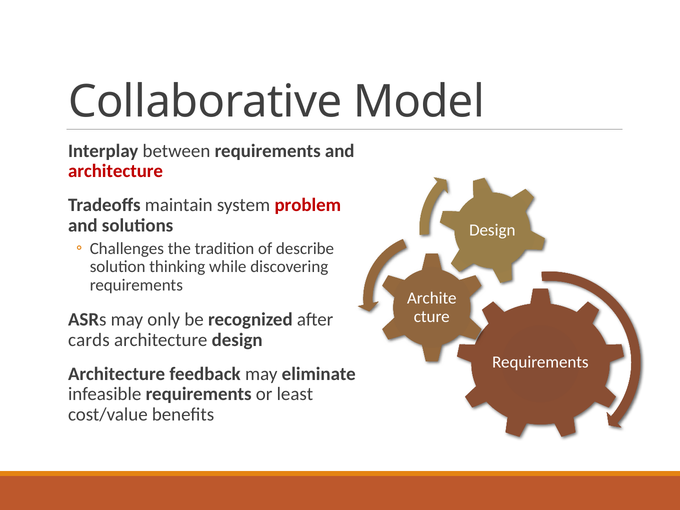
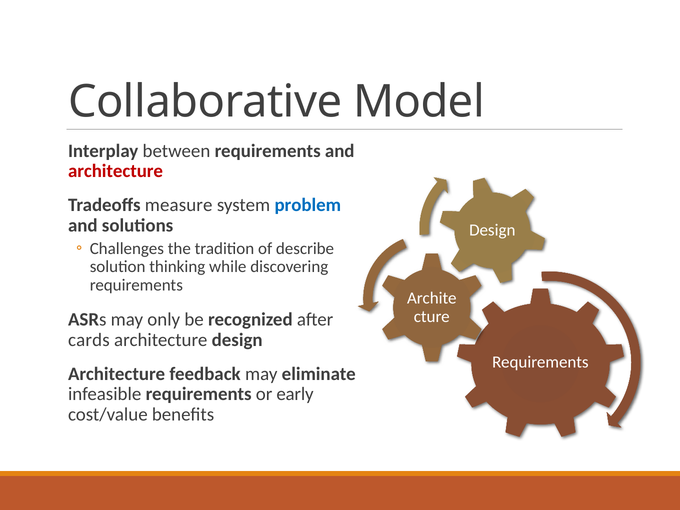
maintain: maintain -> measure
problem colour: red -> blue
least: least -> early
